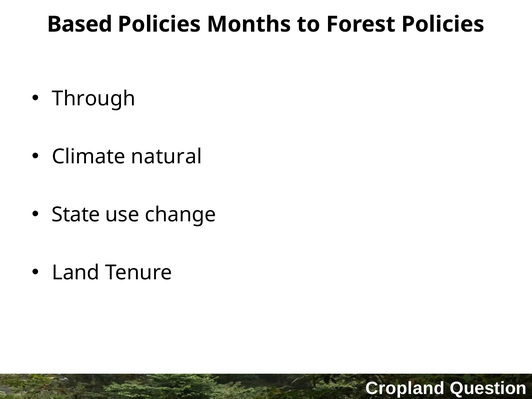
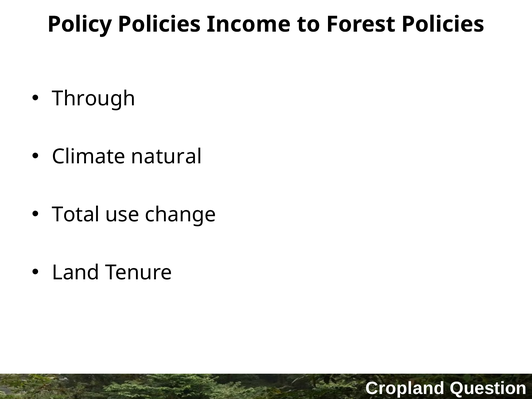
Based: Based -> Policy
Months: Months -> Income
State: State -> Total
